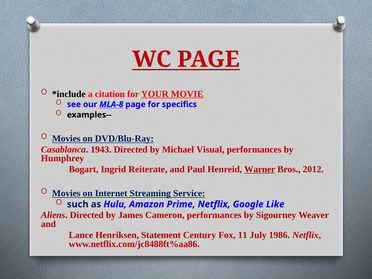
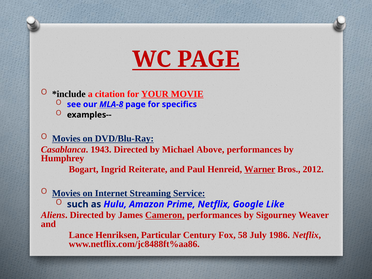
Visual: Visual -> Above
Cameron underline: none -> present
Statement: Statement -> Particular
11: 11 -> 58
